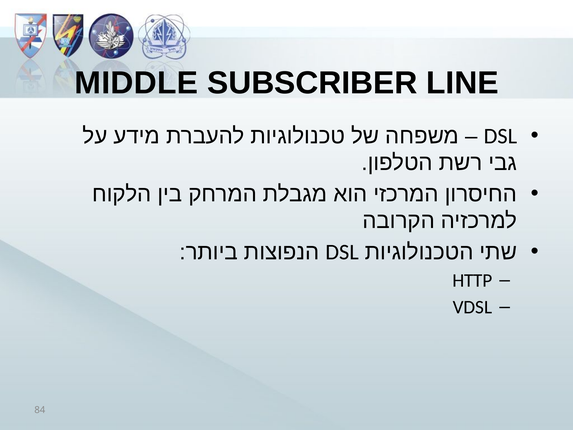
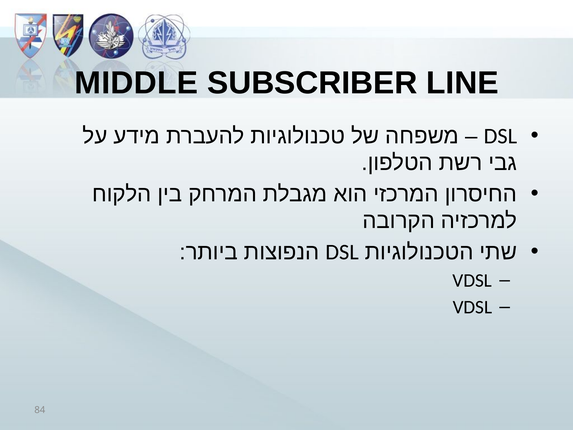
HTTP at (472, 280): HTTP -> VDSL
